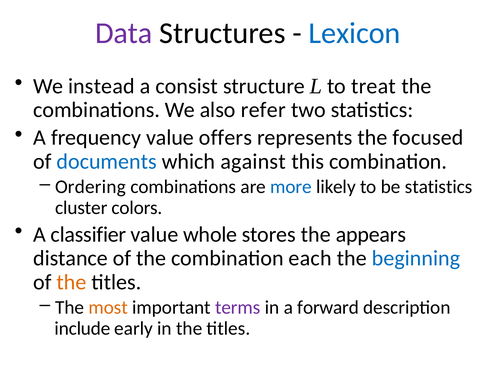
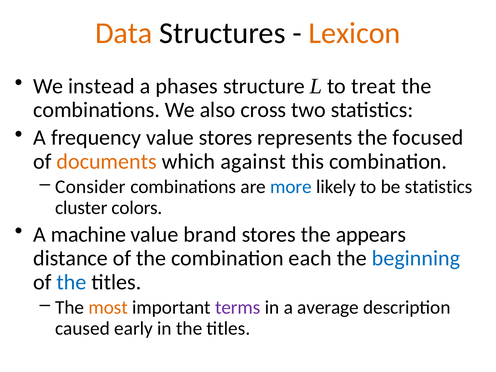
Data colour: purple -> orange
Lexicon colour: blue -> orange
consist: consist -> phases
refer: refer -> cross
value offers: offers -> stores
documents colour: blue -> orange
Ordering: Ordering -> Consider
classifier: classifier -> machine
whole: whole -> brand
the at (72, 282) colour: orange -> blue
forward: forward -> average
include: include -> caused
